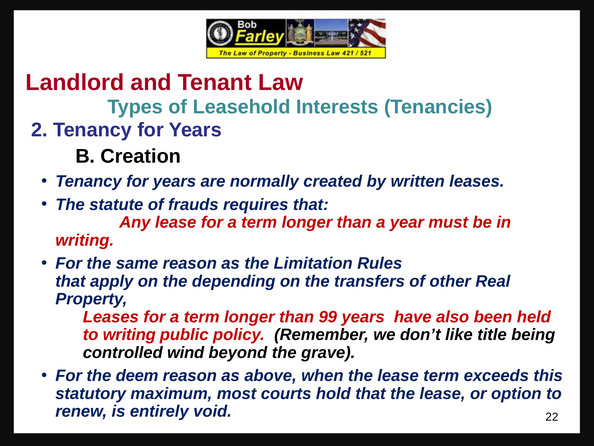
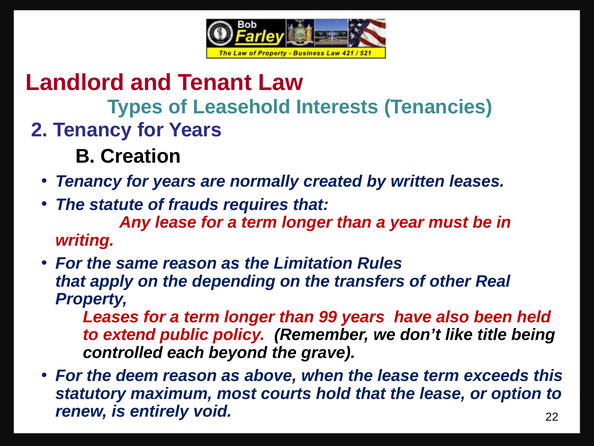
to writing: writing -> extend
wind: wind -> each
